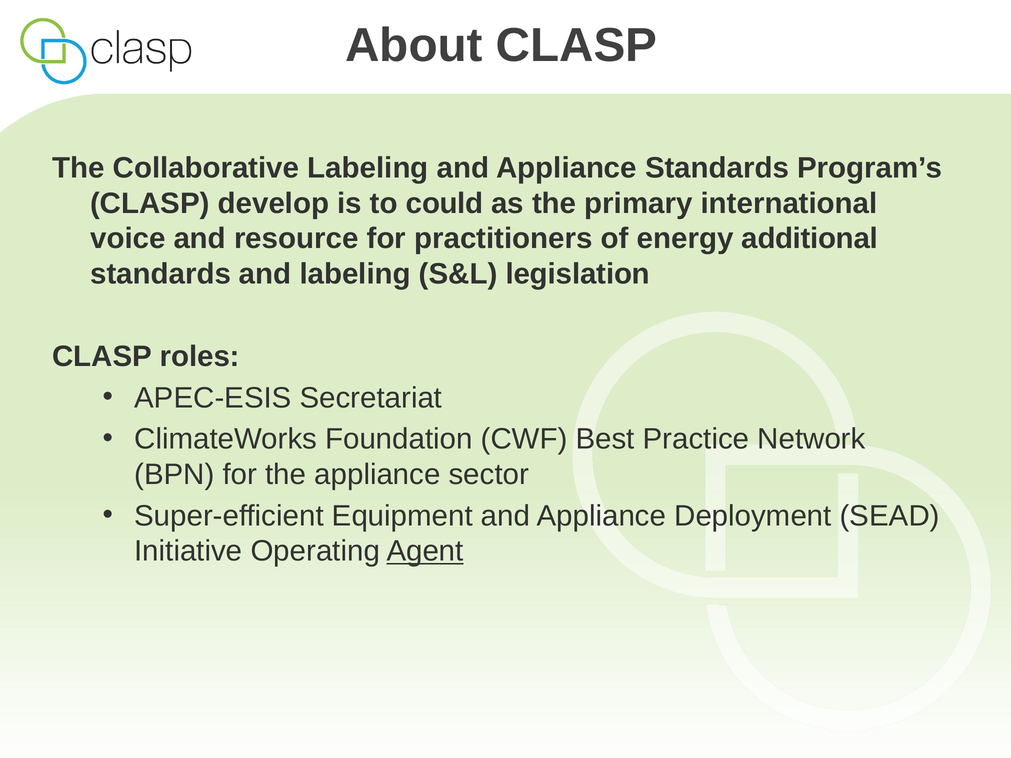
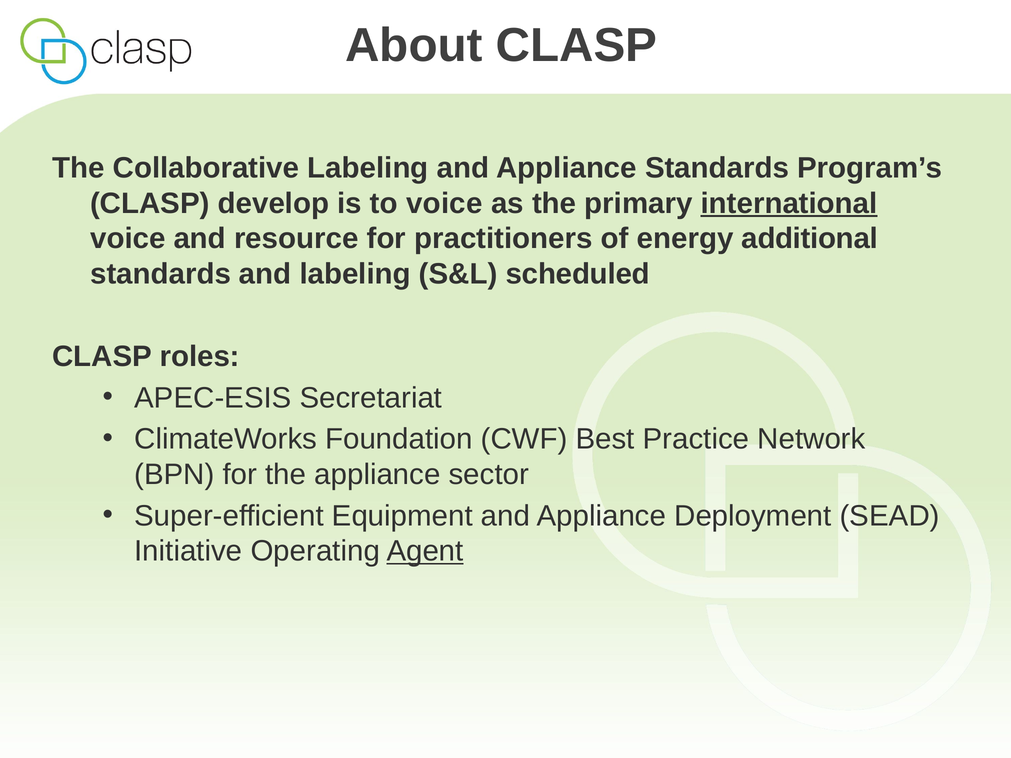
to could: could -> voice
international underline: none -> present
legislation: legislation -> scheduled
